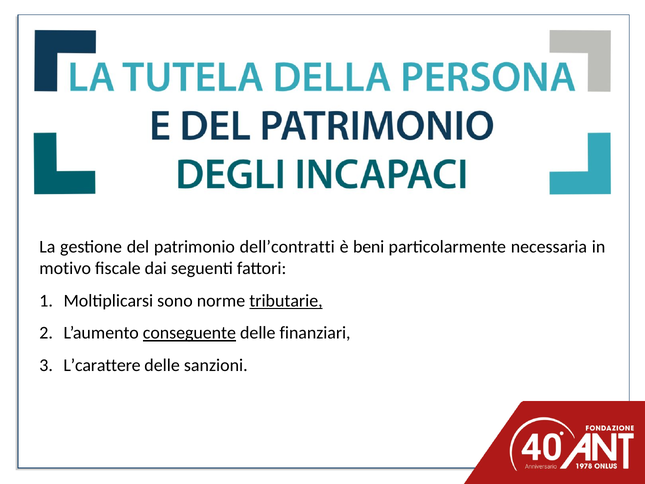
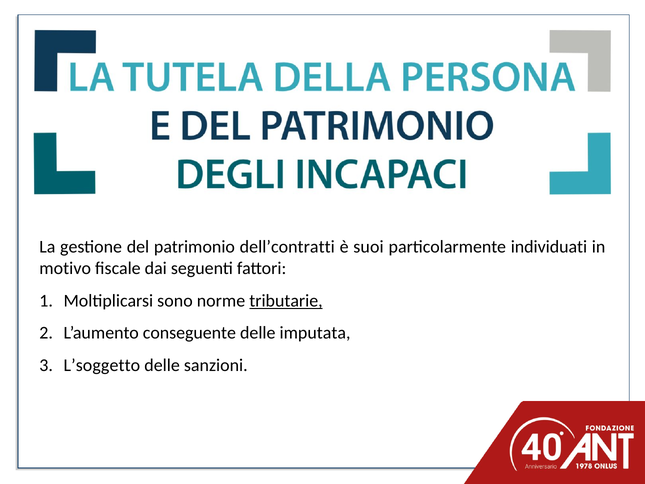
beni: beni -> suoi
necessaria: necessaria -> individuati
conseguente underline: present -> none
finanziari: finanziari -> imputata
L’carattere: L’carattere -> L’soggetto
